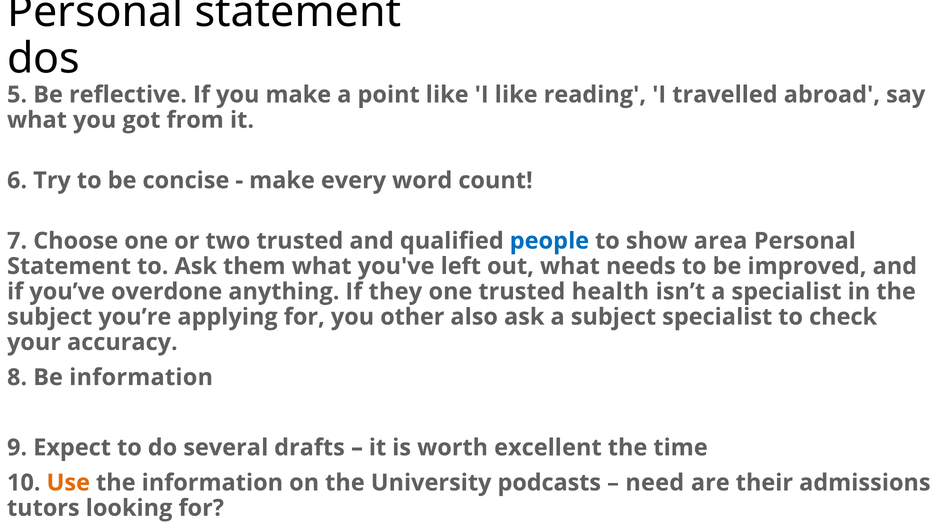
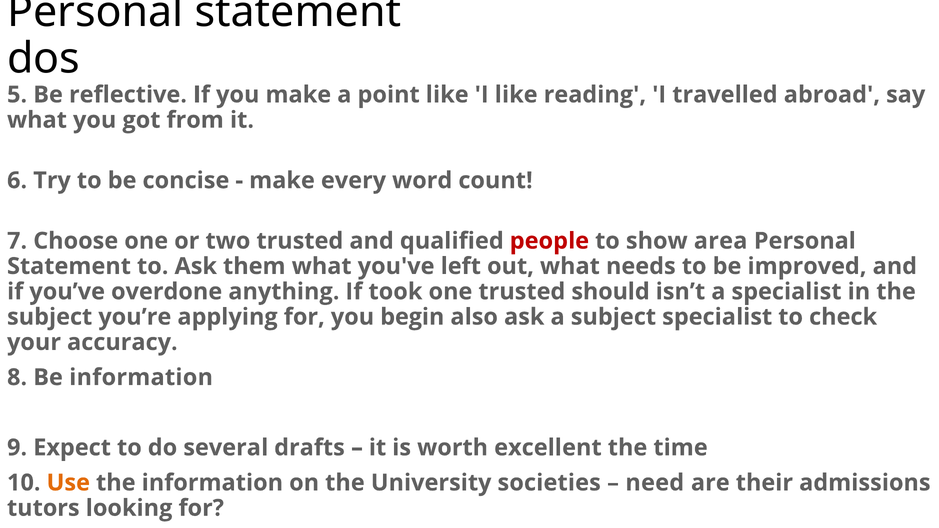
people colour: blue -> red
they: they -> took
health: health -> should
other: other -> begin
podcasts: podcasts -> societies
